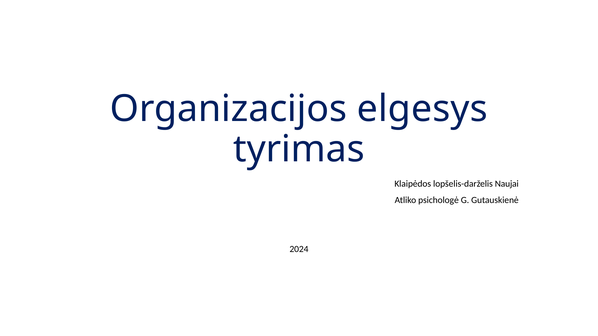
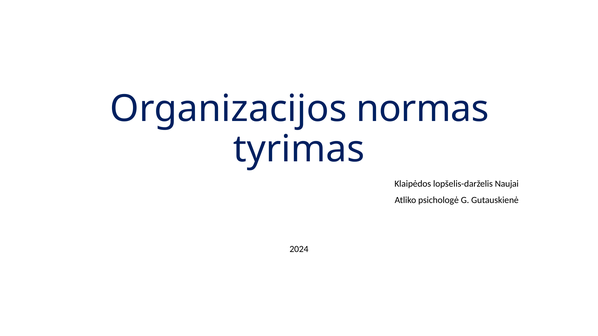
elgesys: elgesys -> normas
